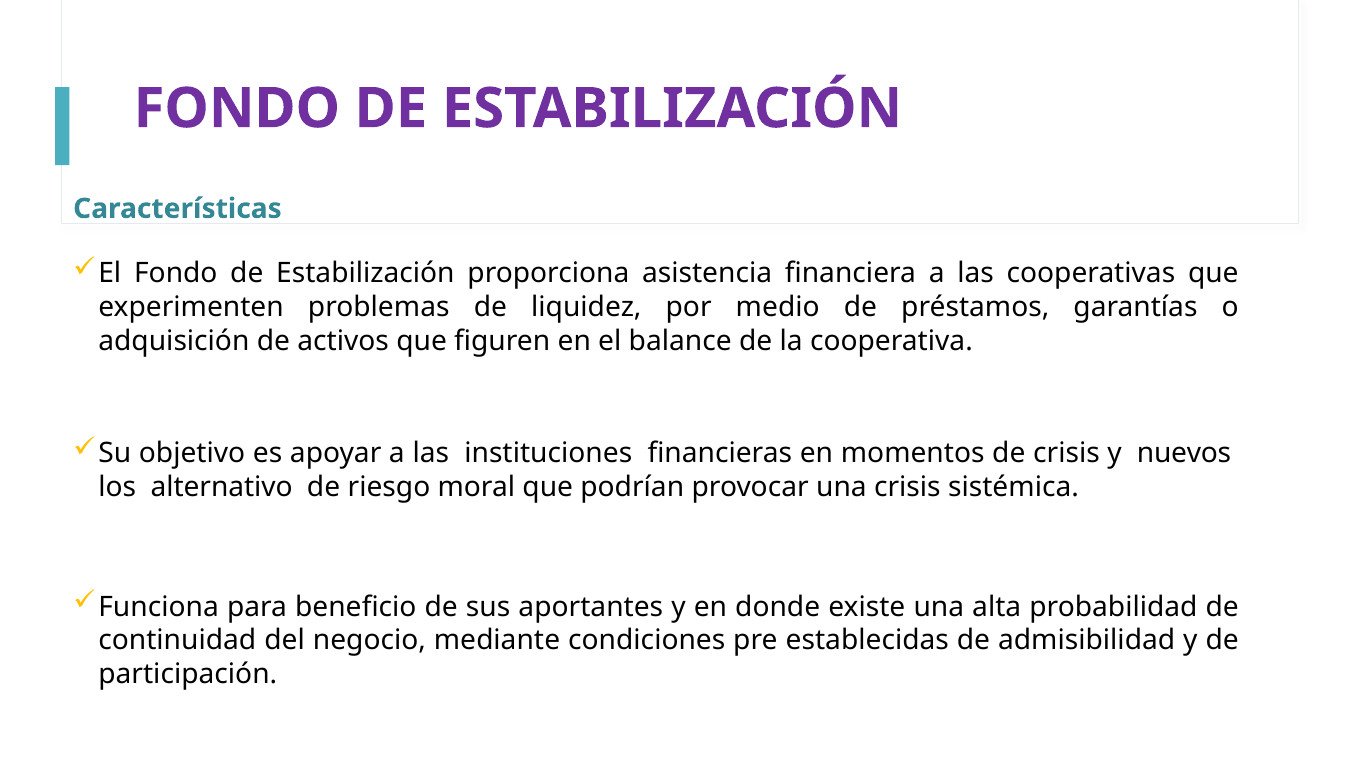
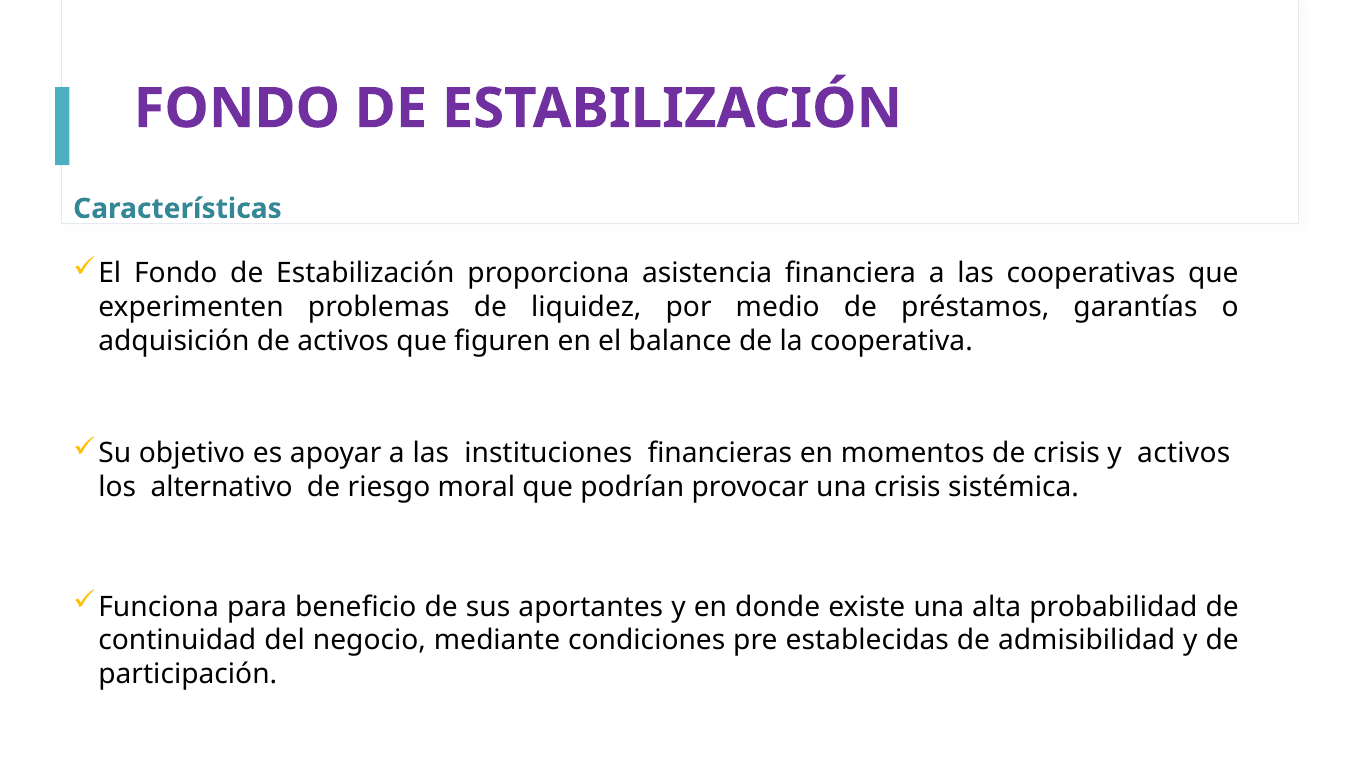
y nuevos: nuevos -> activos
